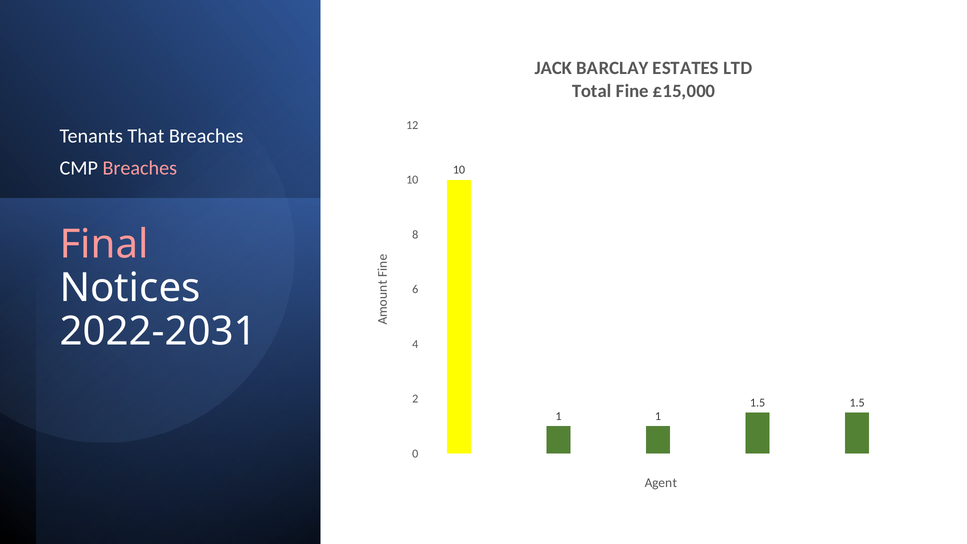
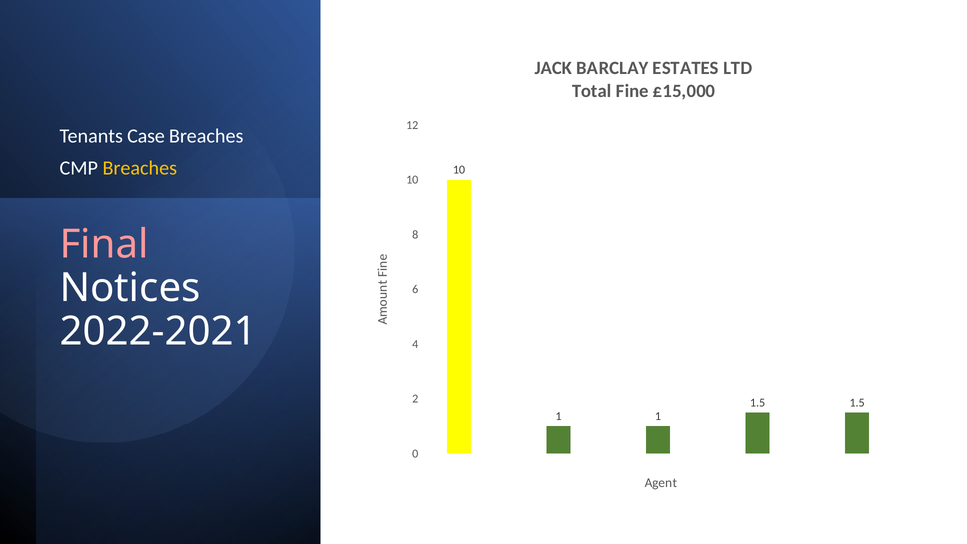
That: That -> Case
Breaches at (140, 168) colour: pink -> yellow
2022-2031: 2022-2031 -> 2022-2021
